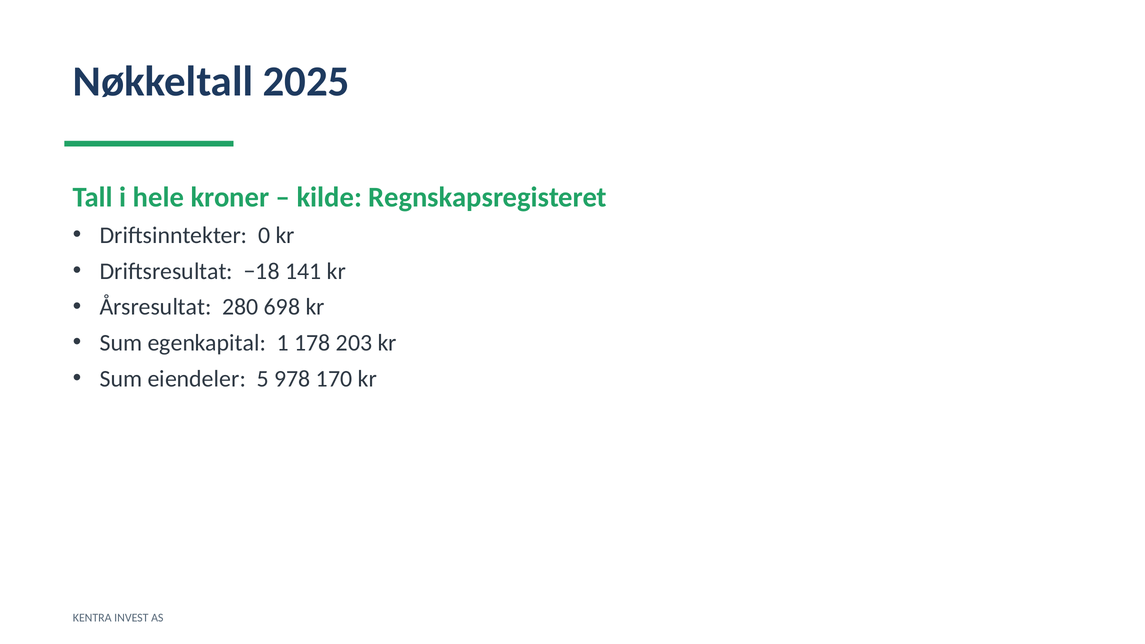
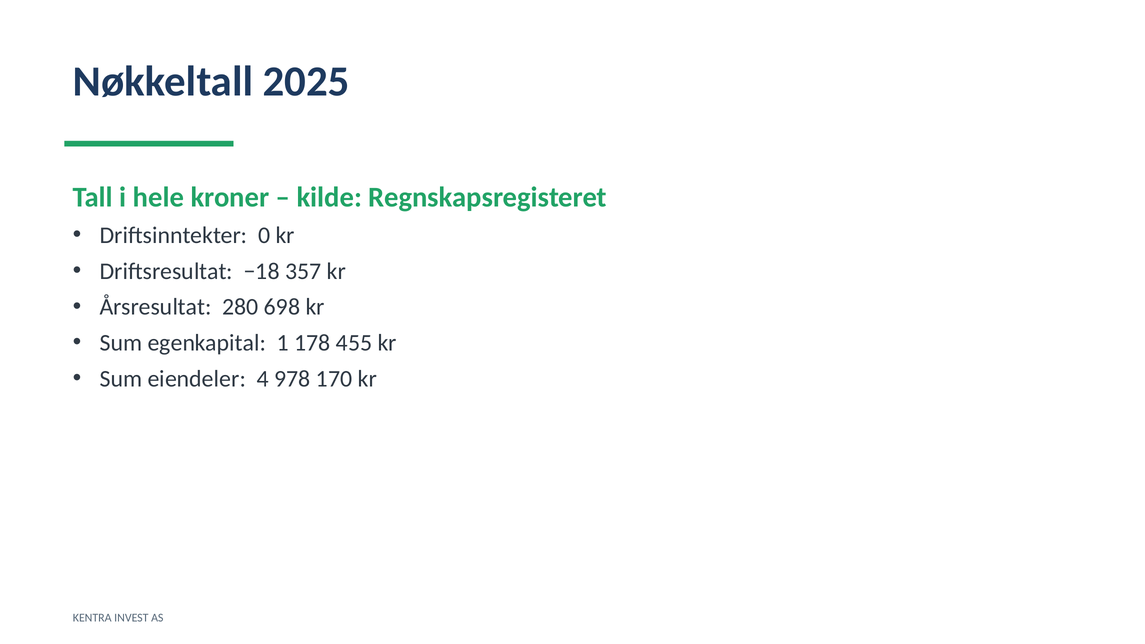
141: 141 -> 357
203: 203 -> 455
5: 5 -> 4
